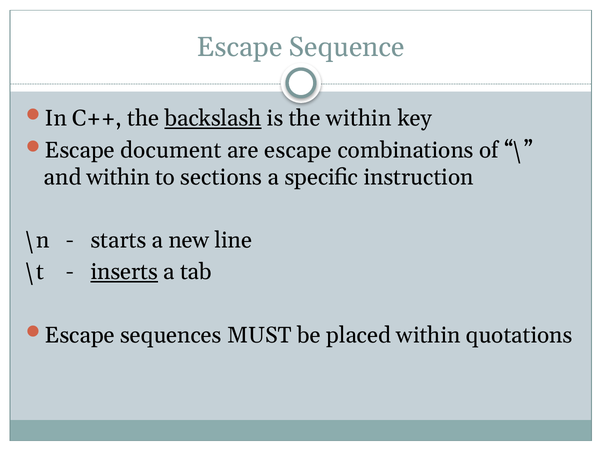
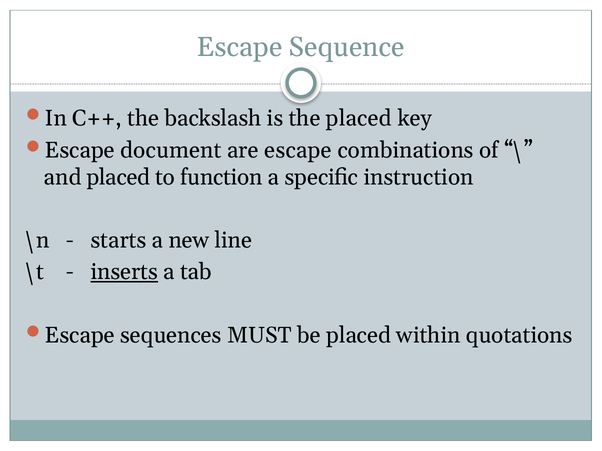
backslash underline: present -> none
the within: within -> placed
and within: within -> placed
sections: sections -> function
